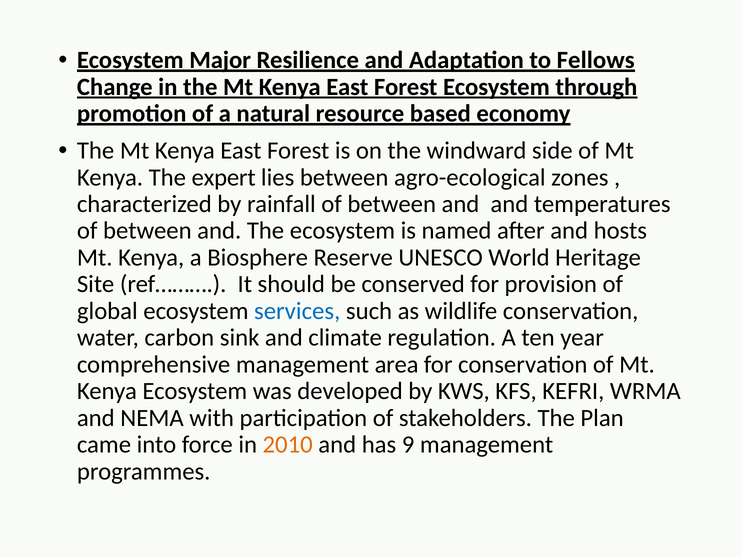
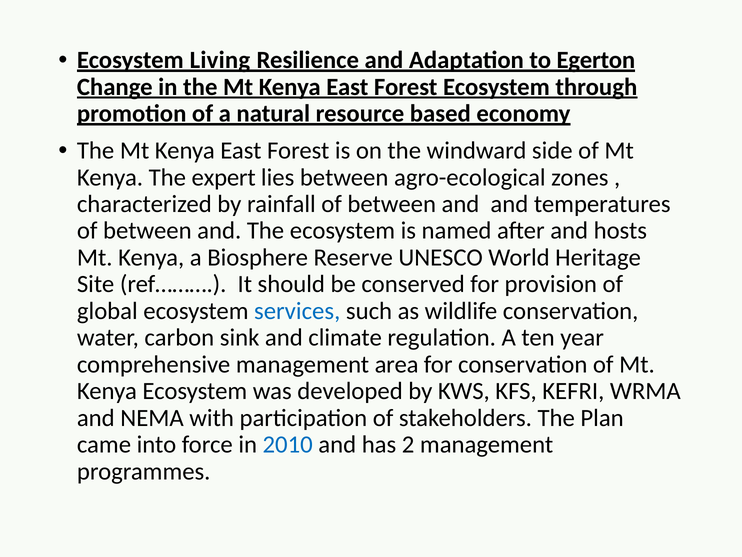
Major: Major -> Living
Fellows: Fellows -> Egerton
2010 colour: orange -> blue
9: 9 -> 2
